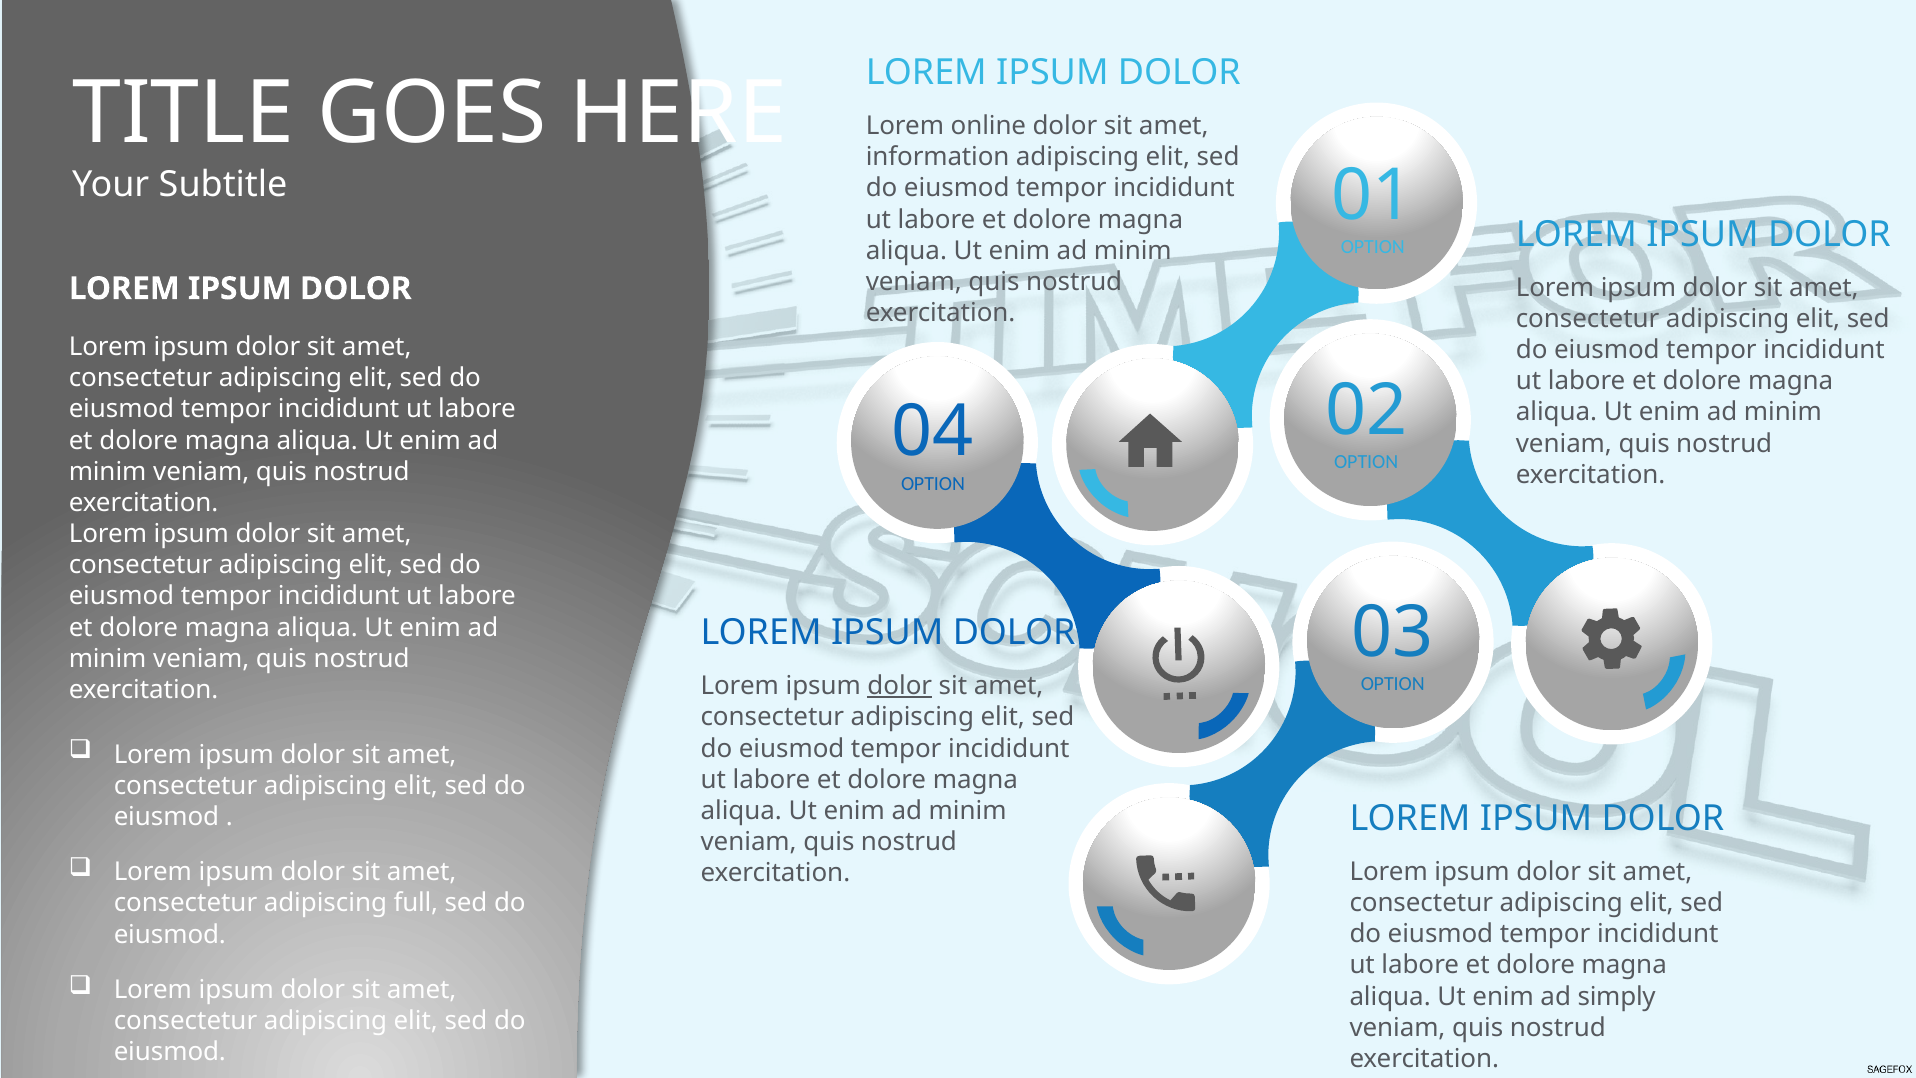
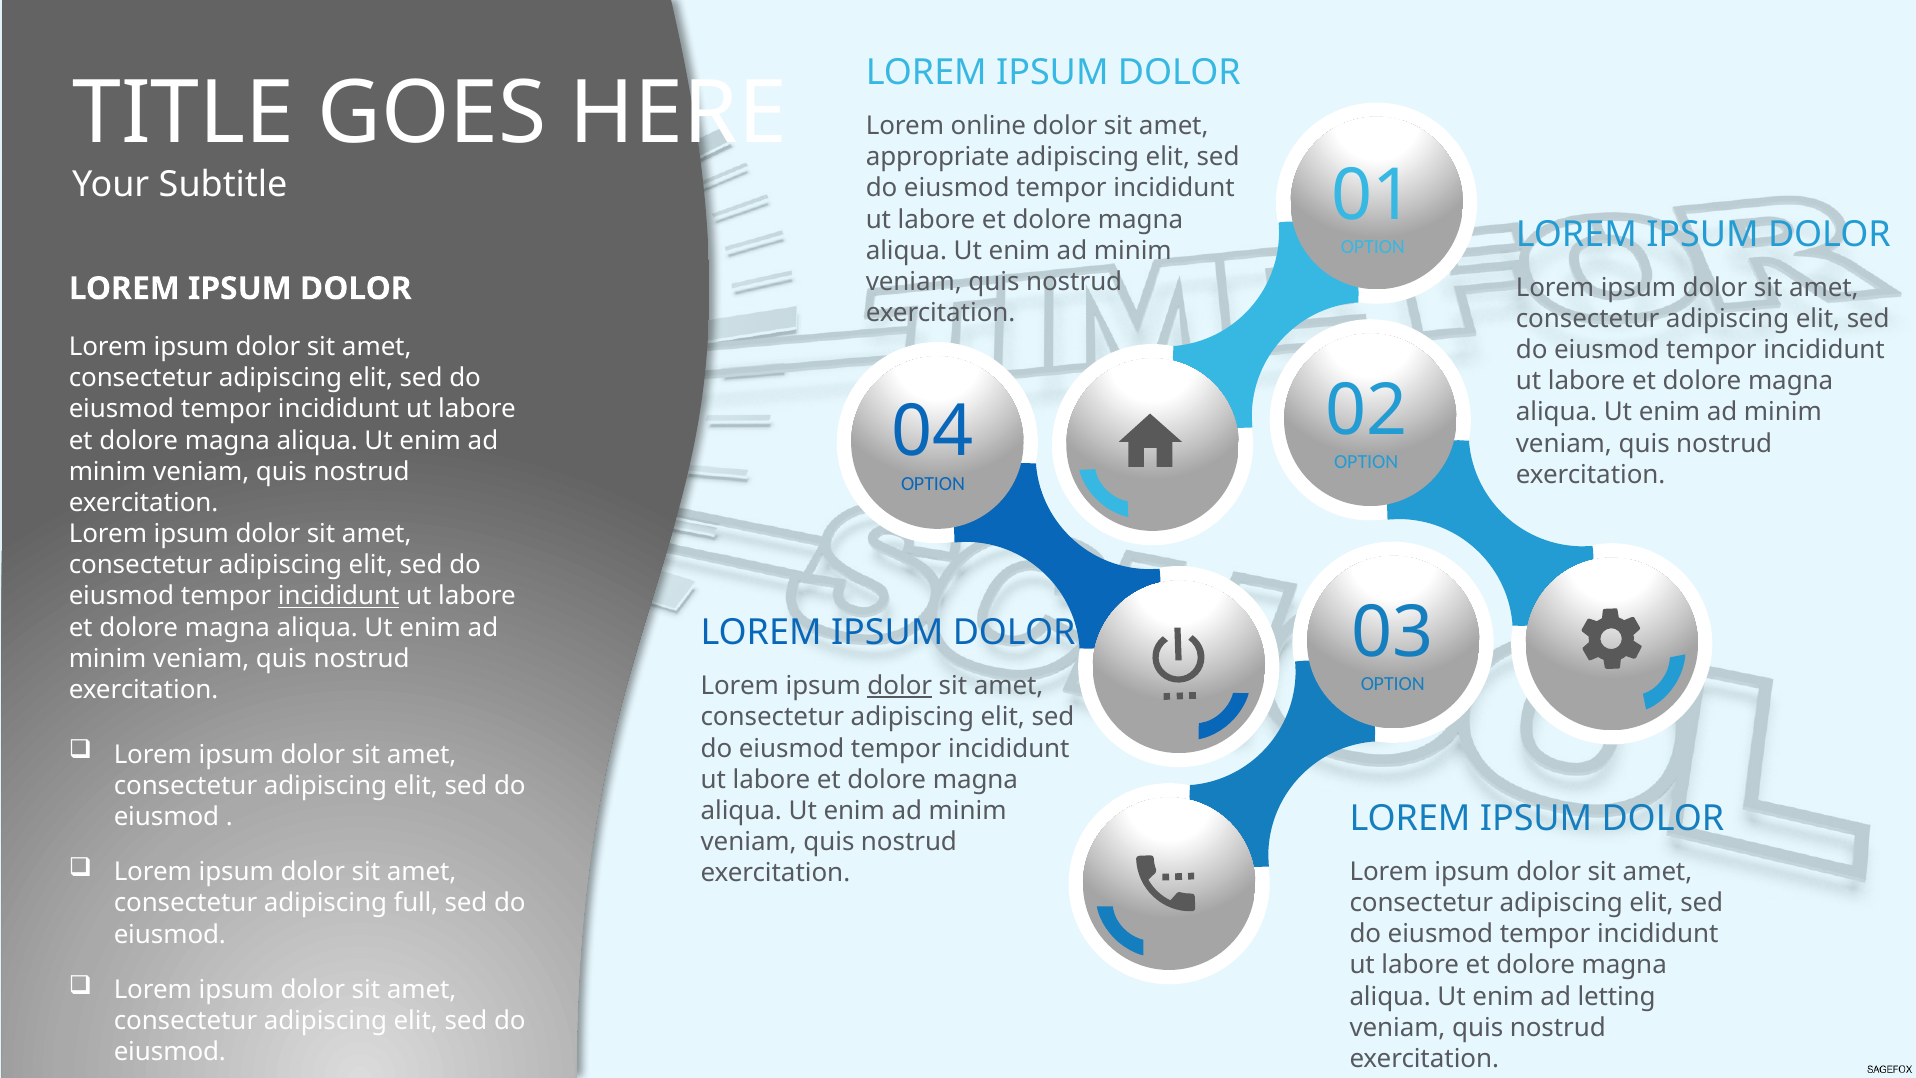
information: information -> appropriate
incididunt at (339, 596) underline: none -> present
simply: simply -> letting
